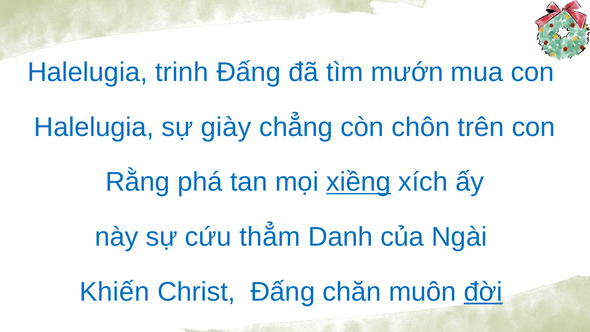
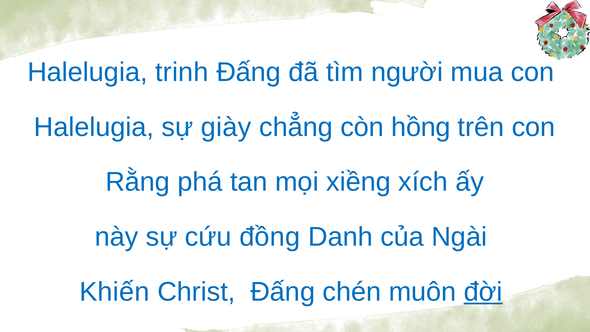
mướn: mướn -> người
chôn: chôn -> hồng
xiềng underline: present -> none
thẳm: thẳm -> đồng
chăn: chăn -> chén
